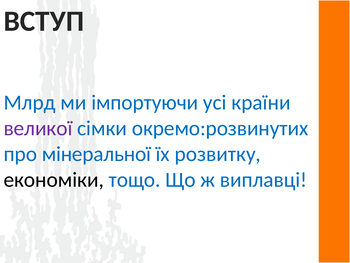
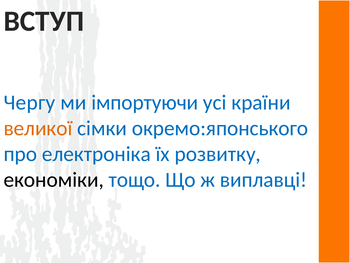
Млрд: Млрд -> Чергу
великої colour: purple -> orange
окремо:розвинутих: окремо:розвинутих -> окремо:японського
мінеральної: мінеральної -> електроніка
